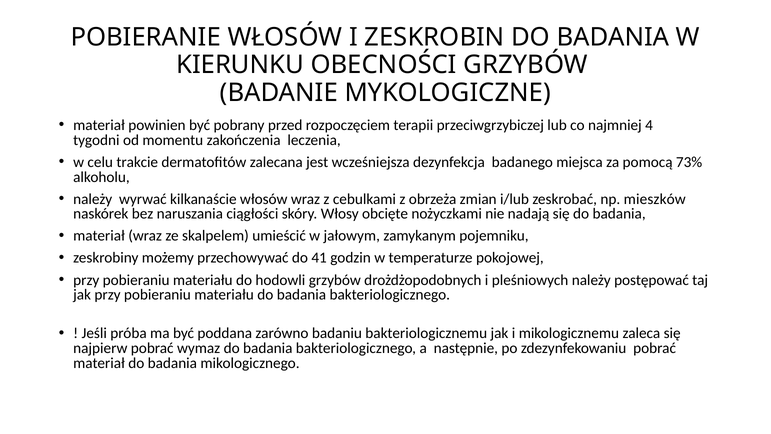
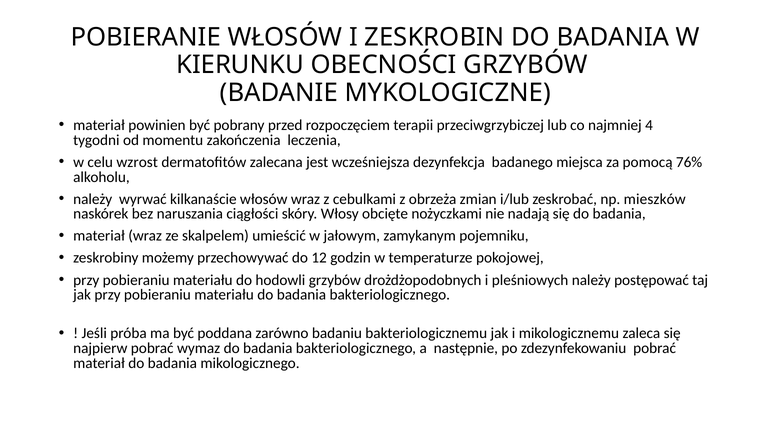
trakcie: trakcie -> wzrost
73%: 73% -> 76%
41: 41 -> 12
